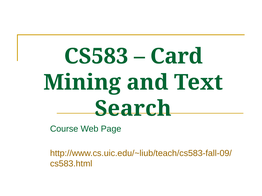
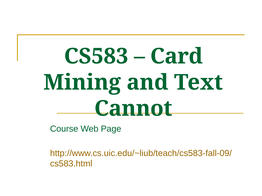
Search: Search -> Cannot
